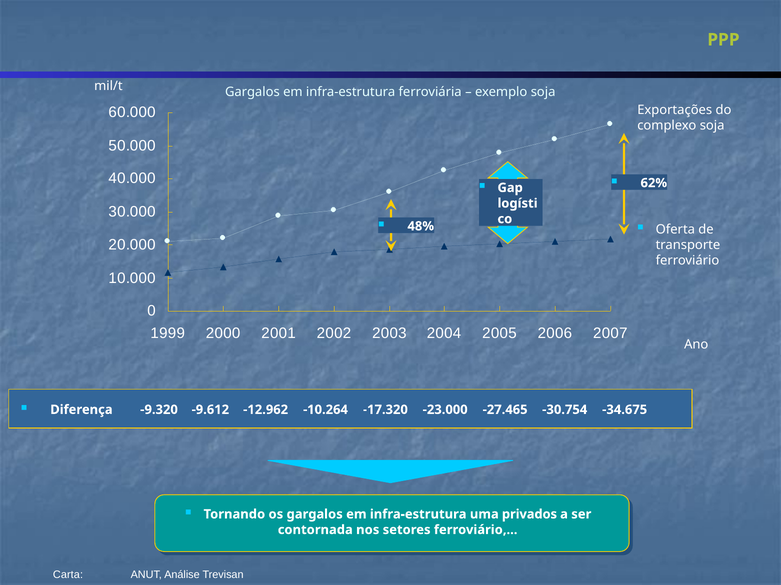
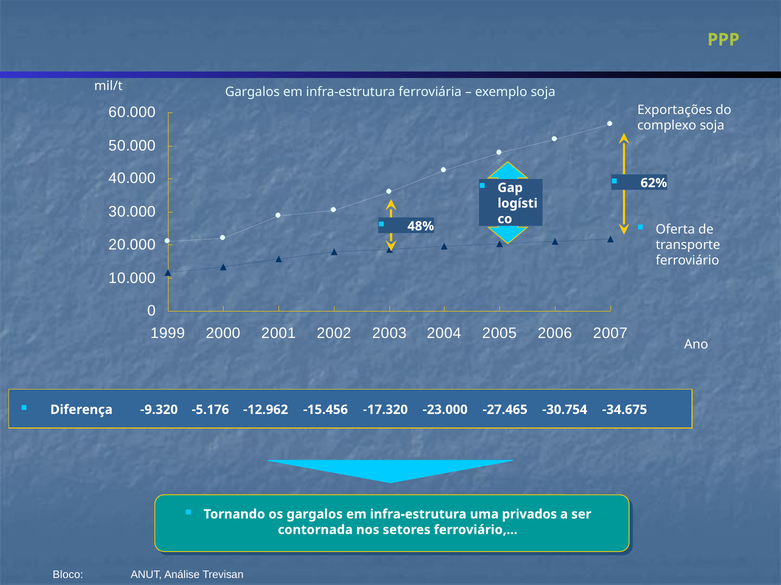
-9.612: -9.612 -> -5.176
-10.264: -10.264 -> -15.456
Carta: Carta -> Bloco
